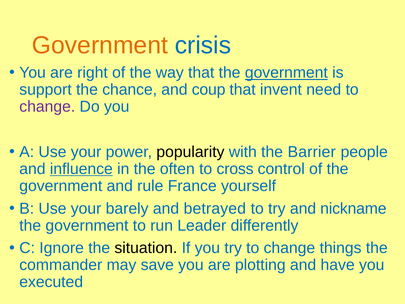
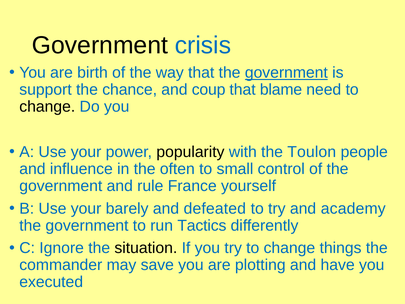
Government at (100, 45) colour: orange -> black
right: right -> birth
invent: invent -> blame
change at (47, 107) colour: purple -> black
Barrier: Barrier -> Toulon
influence underline: present -> none
cross: cross -> small
betrayed: betrayed -> defeated
nickname: nickname -> academy
Leader: Leader -> Tactics
